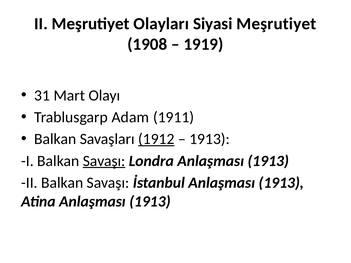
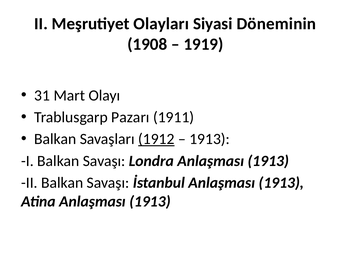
Siyasi Meşrutiyet: Meşrutiyet -> Döneminin
Adam: Adam -> Pazarı
Savaşı at (104, 161) underline: present -> none
